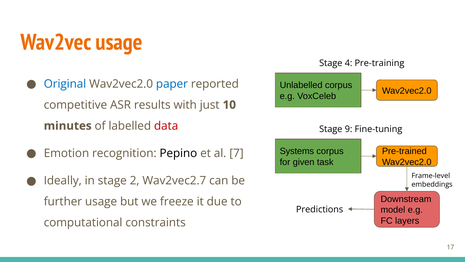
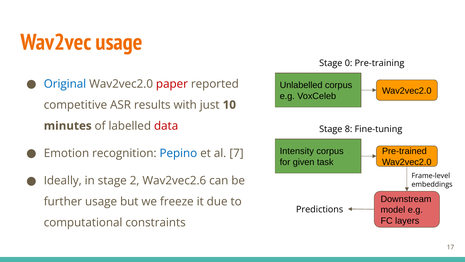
4: 4 -> 0
paper colour: blue -> red
9: 9 -> 8
Systems: Systems -> Intensity
Pepino colour: black -> blue
Wav2vec2.7: Wav2vec2.7 -> Wav2vec2.6
